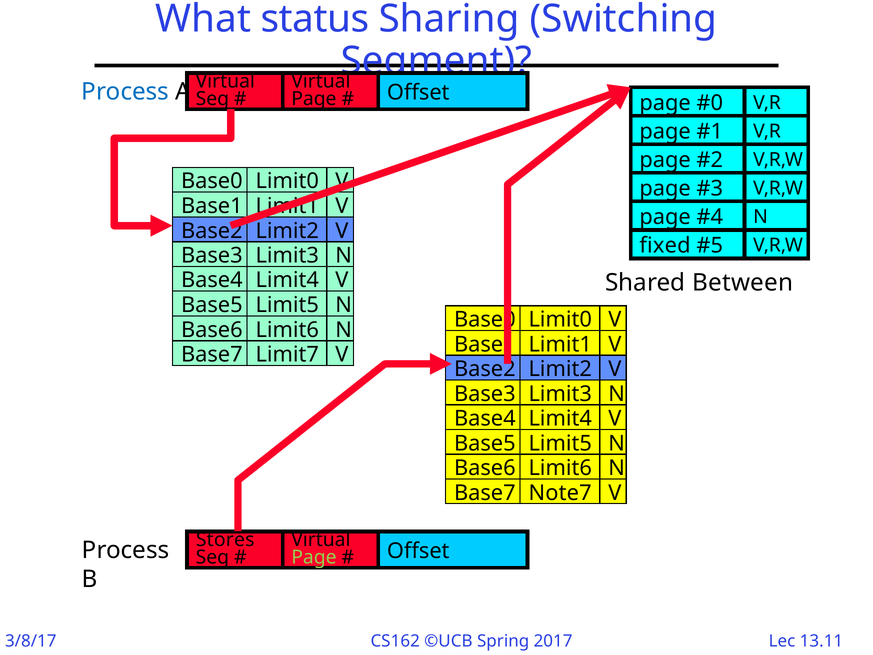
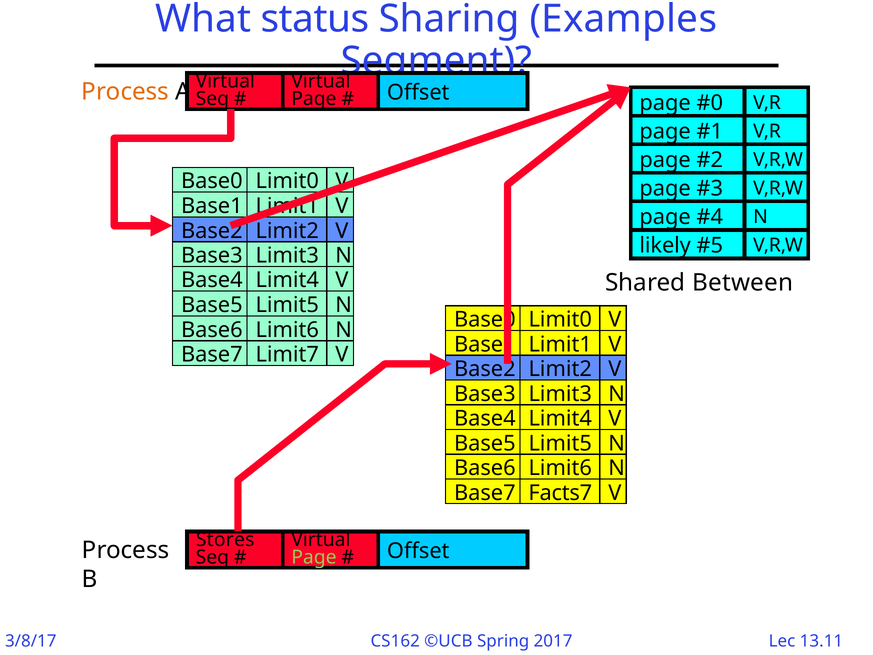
Switching: Switching -> Examples
Process at (125, 92) colour: blue -> orange
fixed: fixed -> likely
Note7: Note7 -> Facts7
